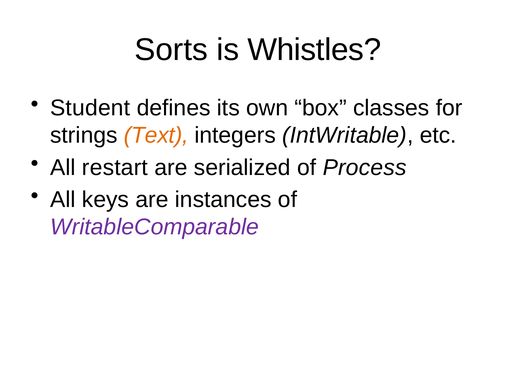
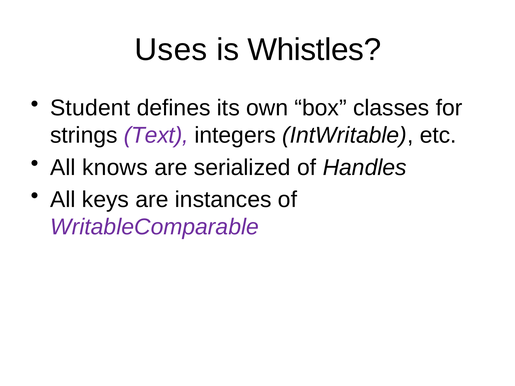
Sorts: Sorts -> Uses
Text colour: orange -> purple
restart: restart -> knows
Process: Process -> Handles
